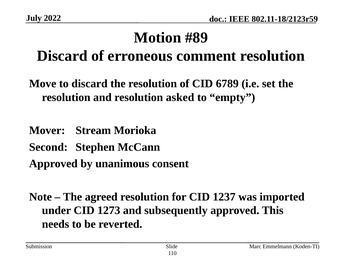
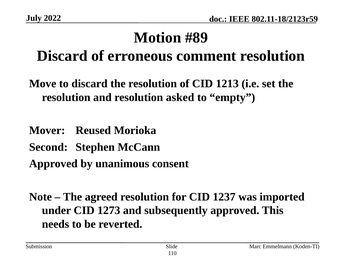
6789: 6789 -> 1213
Stream: Stream -> Reused
